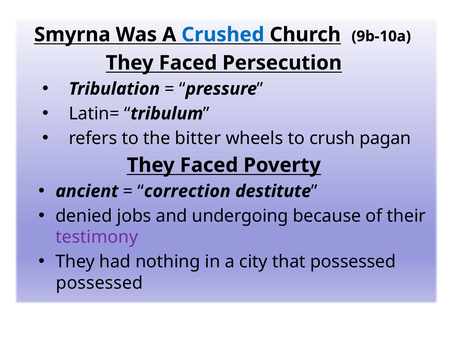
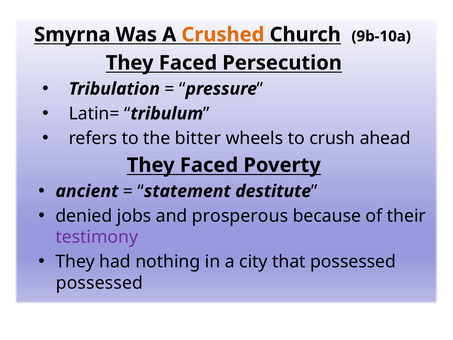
Crushed colour: blue -> orange
pagan: pagan -> ahead
correction: correction -> statement
undergoing: undergoing -> prosperous
